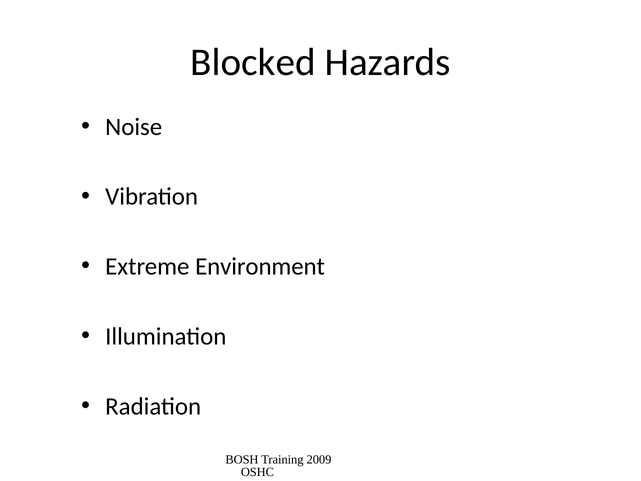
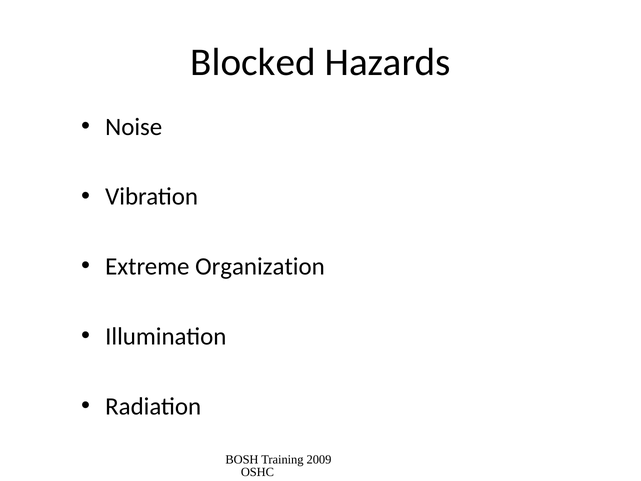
Environment: Environment -> Organization
